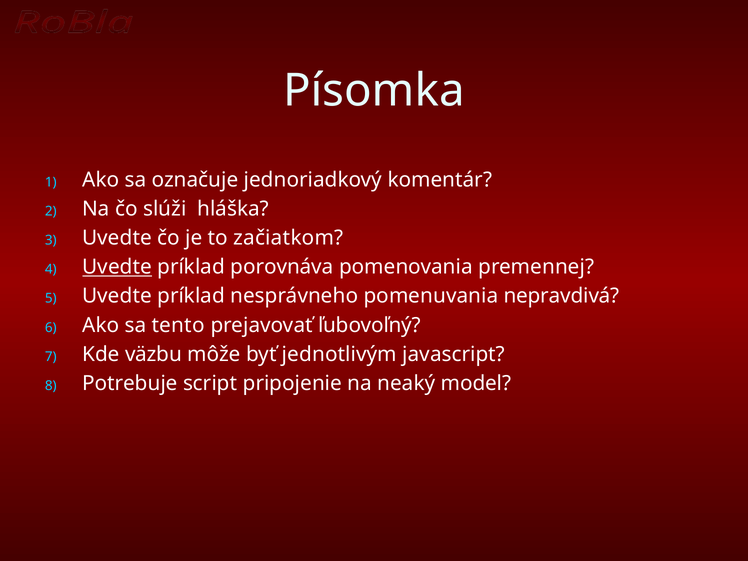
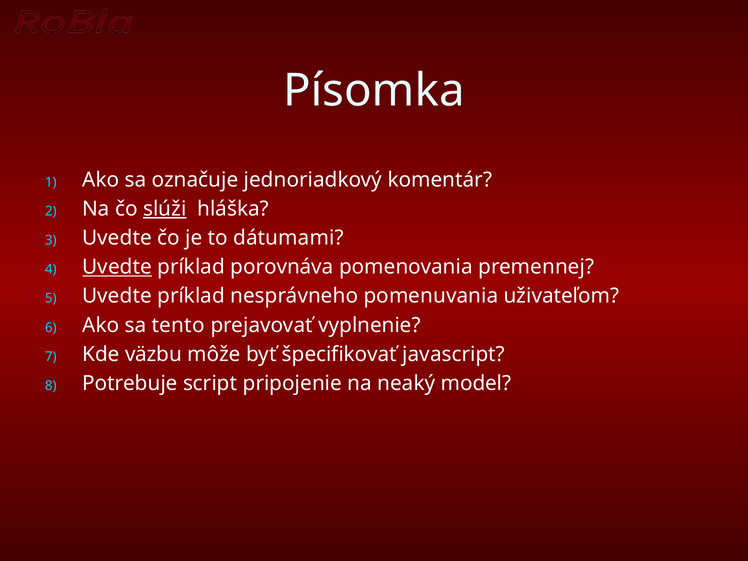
slúži underline: none -> present
začiatkom: začiatkom -> dátumami
nepravdivá: nepravdivá -> uživateľom
ľubovoľný: ľubovoľný -> vyplnenie
jednotlivým: jednotlivým -> špecifikovať
